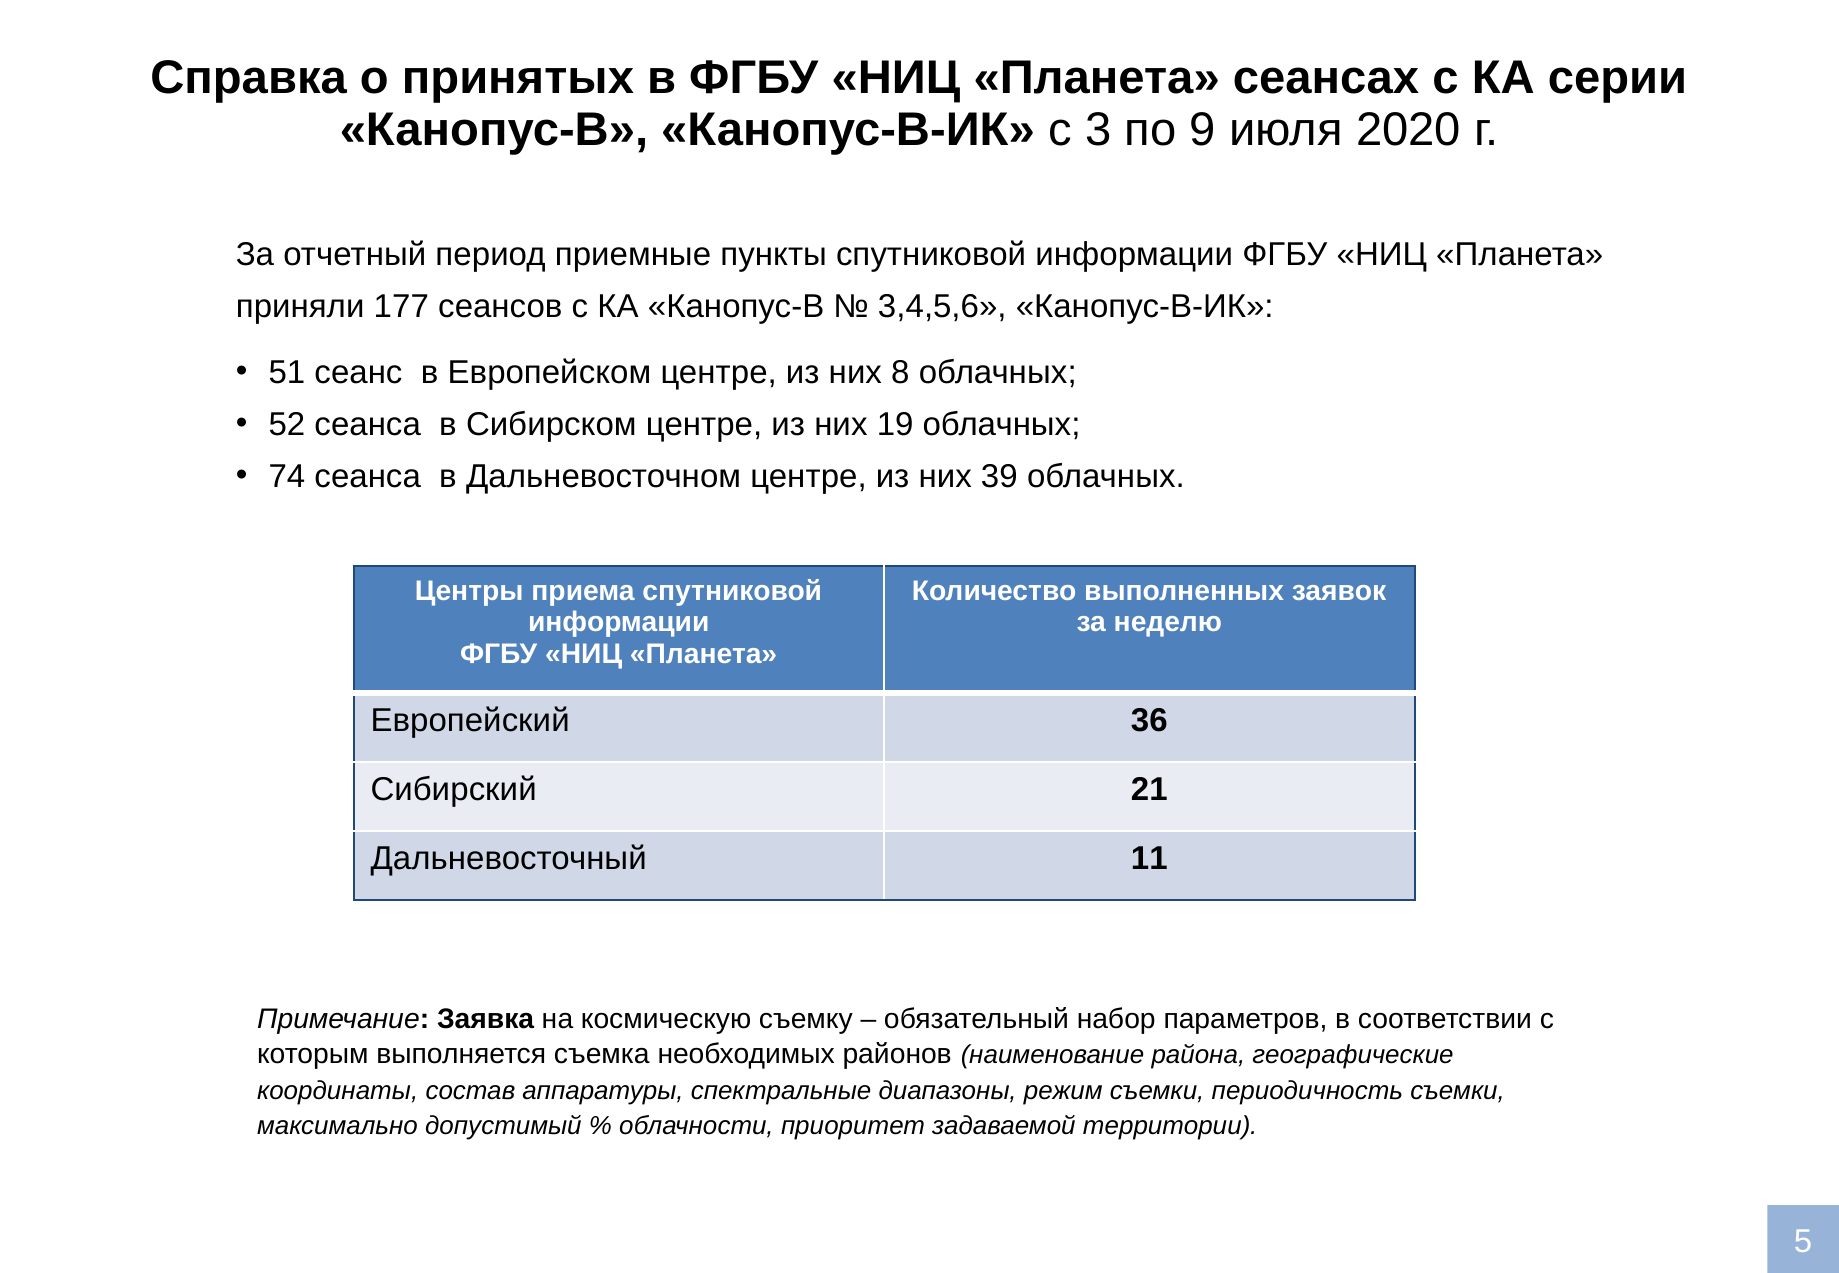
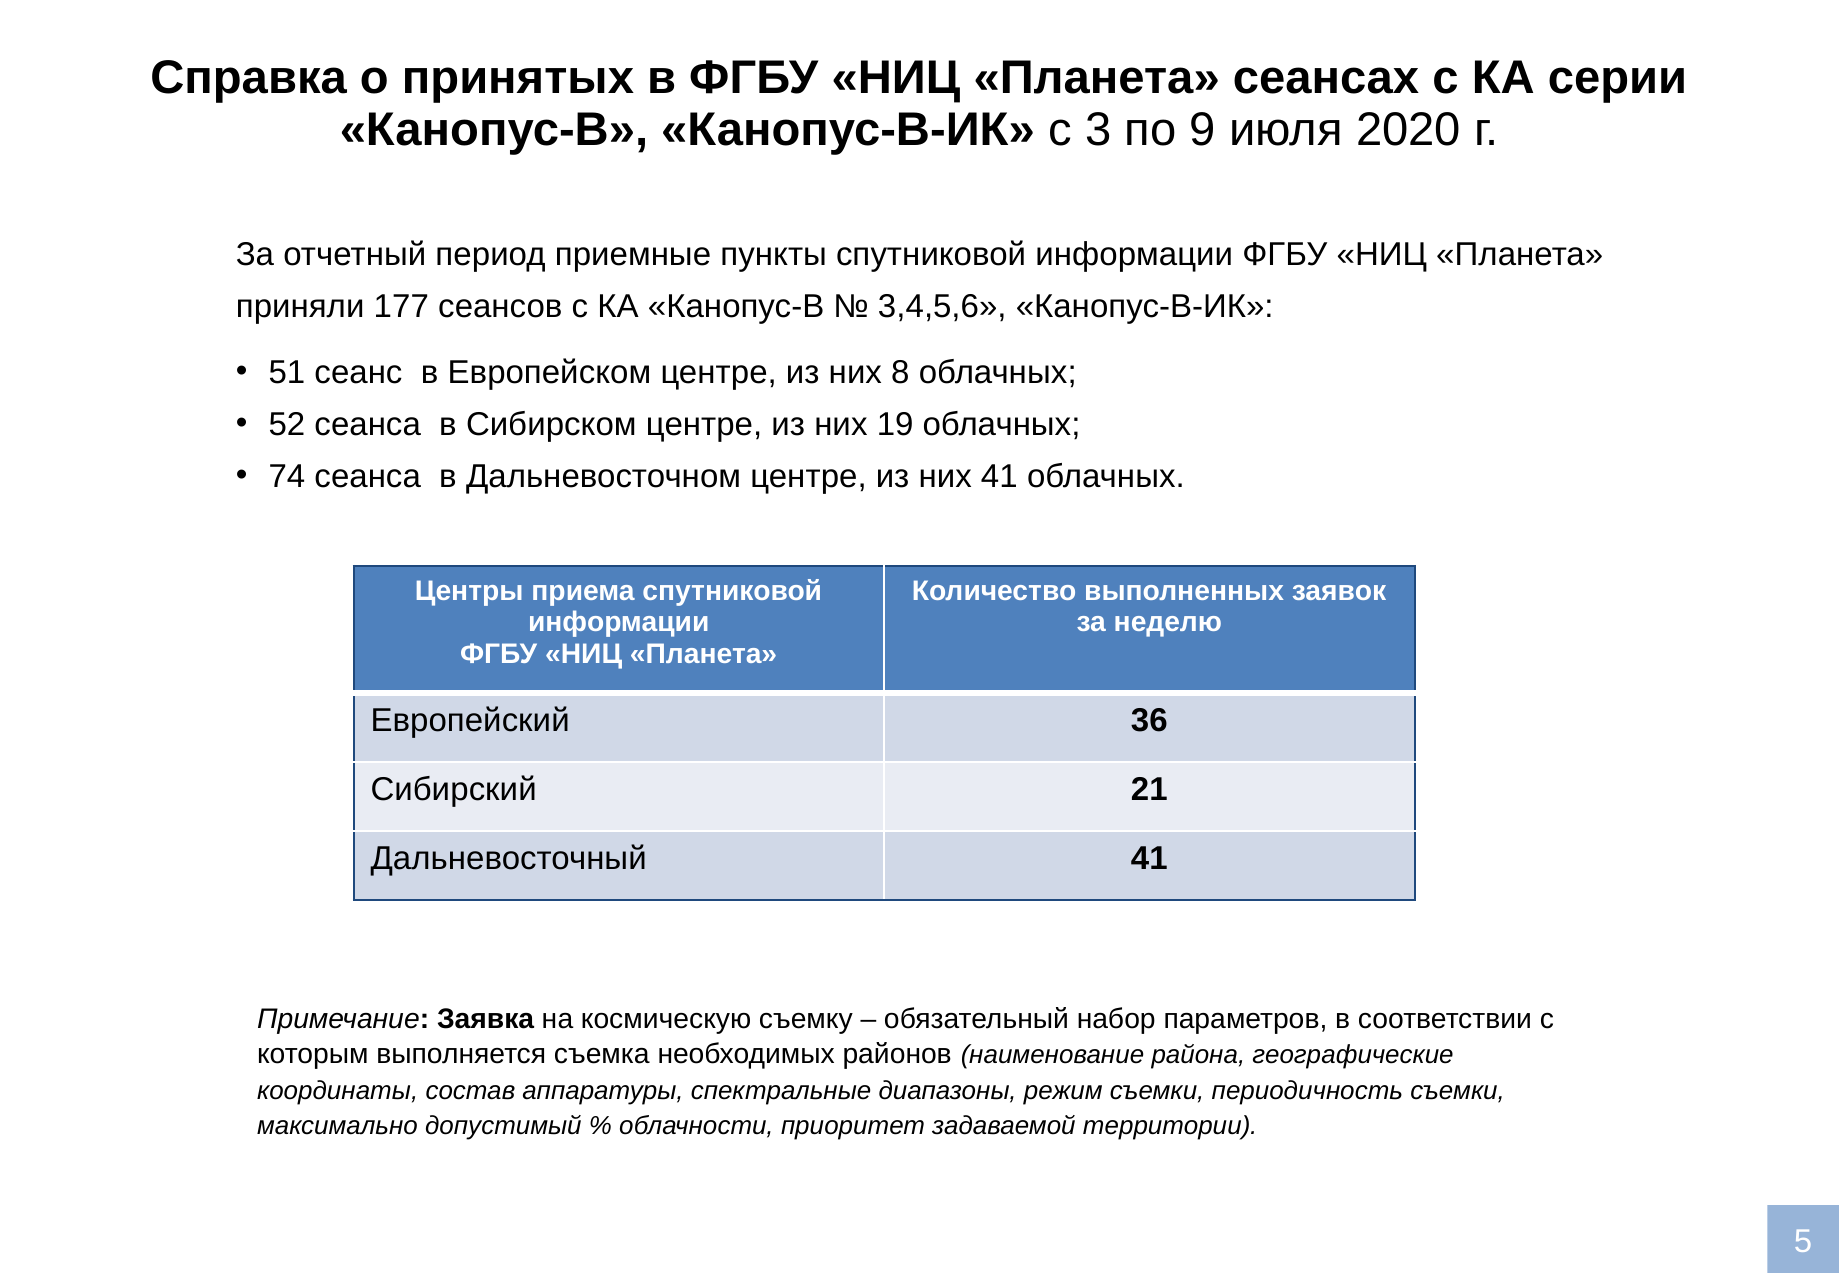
них 39: 39 -> 41
Дальневосточный 11: 11 -> 41
